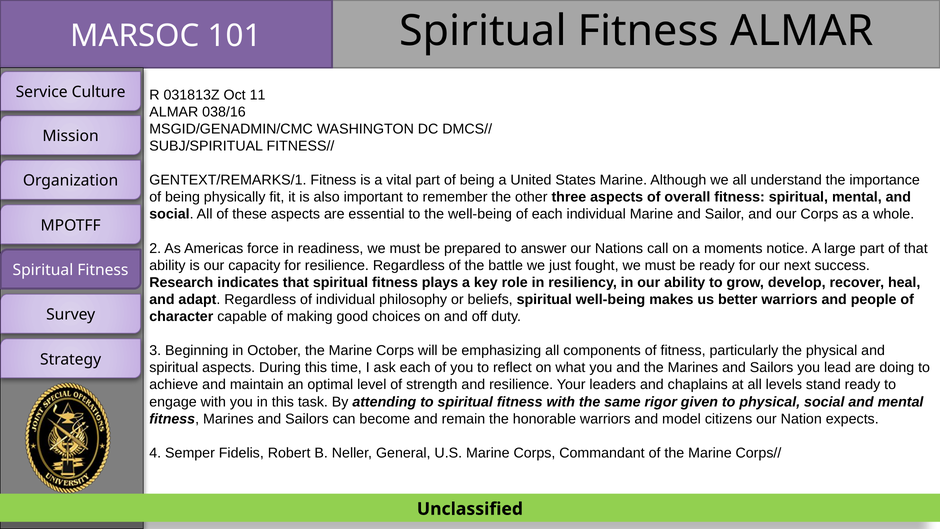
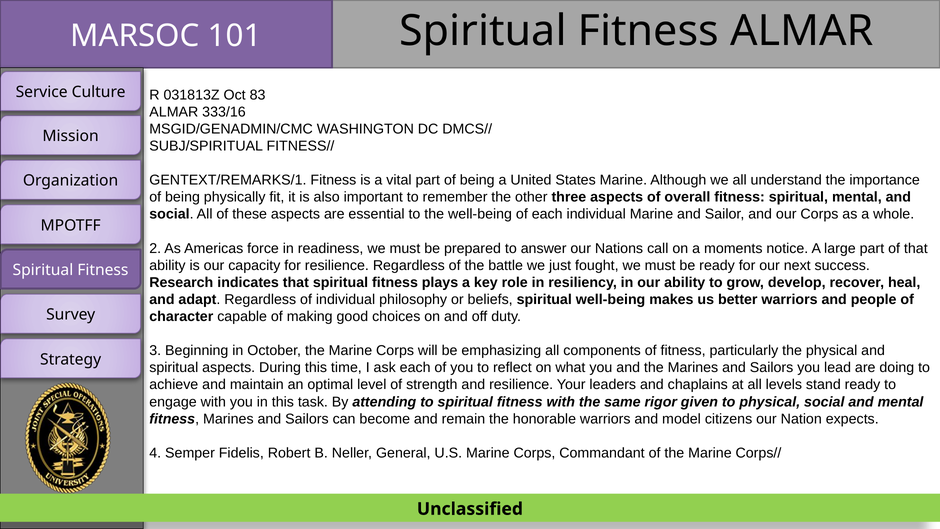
11: 11 -> 83
038/16: 038/16 -> 333/16
